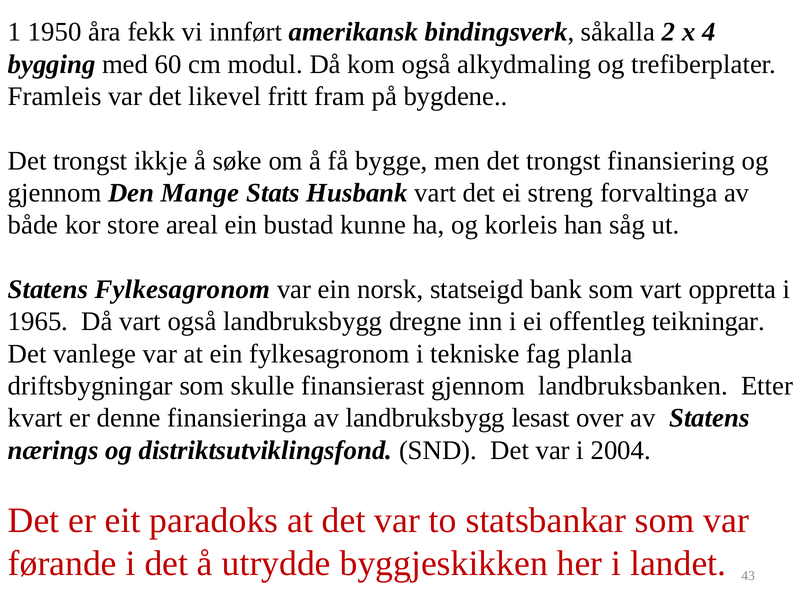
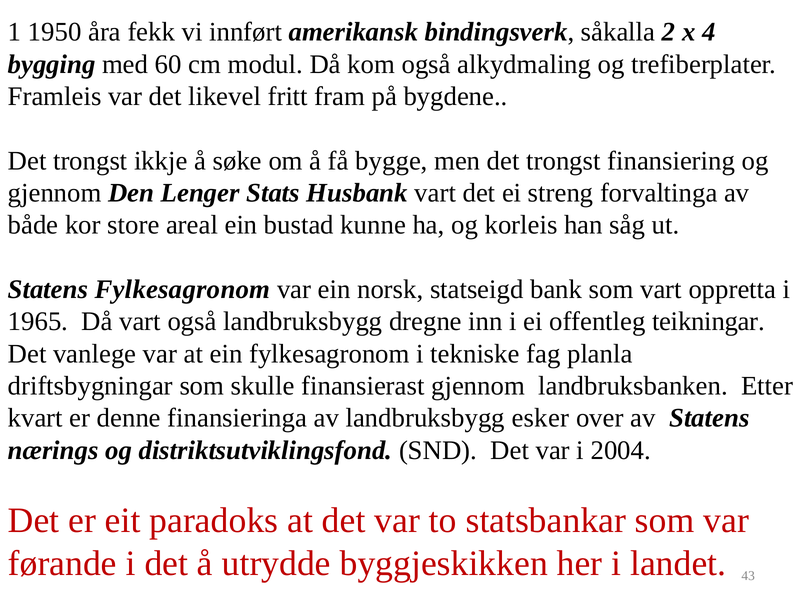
Mange: Mange -> Lenger
lesast: lesast -> esker
